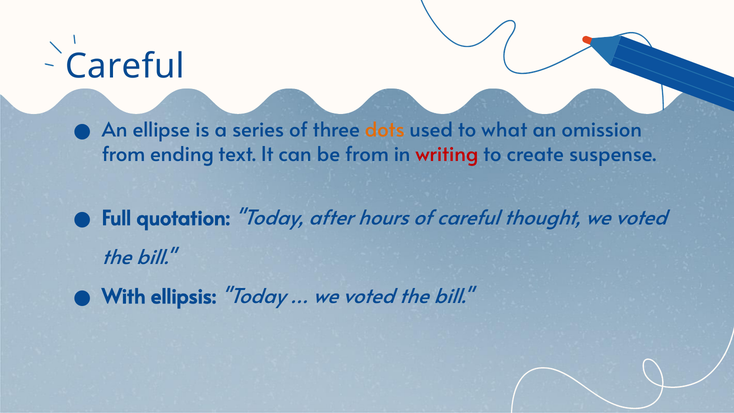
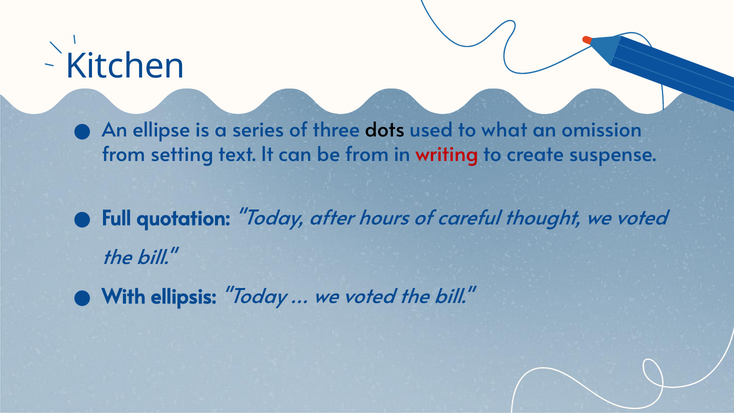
Careful at (125, 66): Careful -> Kitchen
dots colour: orange -> black
ending: ending -> setting
